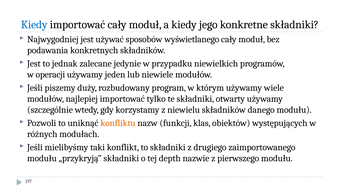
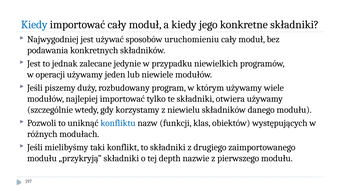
wyświetlanego: wyświetlanego -> uruchomieniu
otwarty: otwarty -> otwiera
konfliktu colour: orange -> blue
